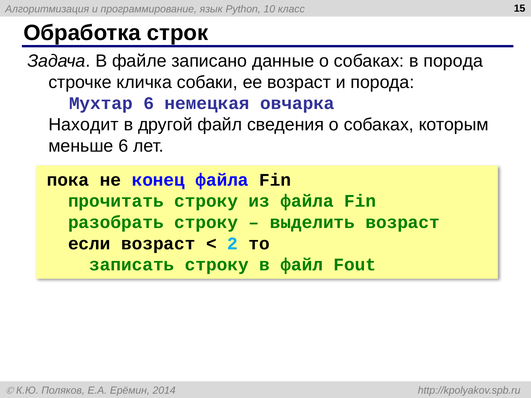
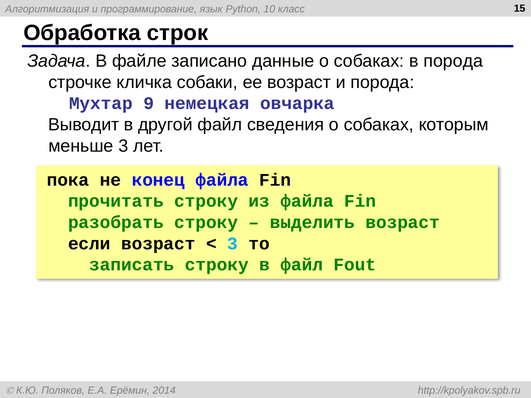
Мухтар 6: 6 -> 9
Находит: Находит -> Выводит
меньше 6: 6 -> 3
2 at (233, 244): 2 -> 3
